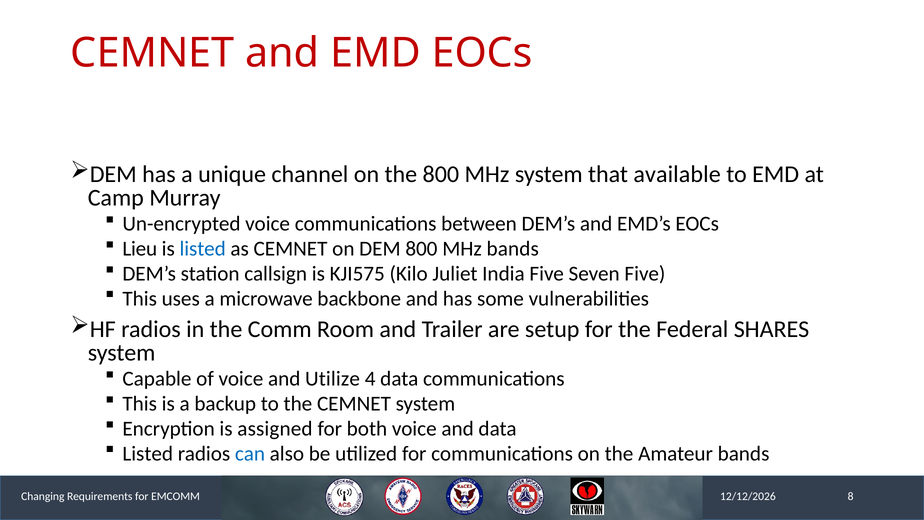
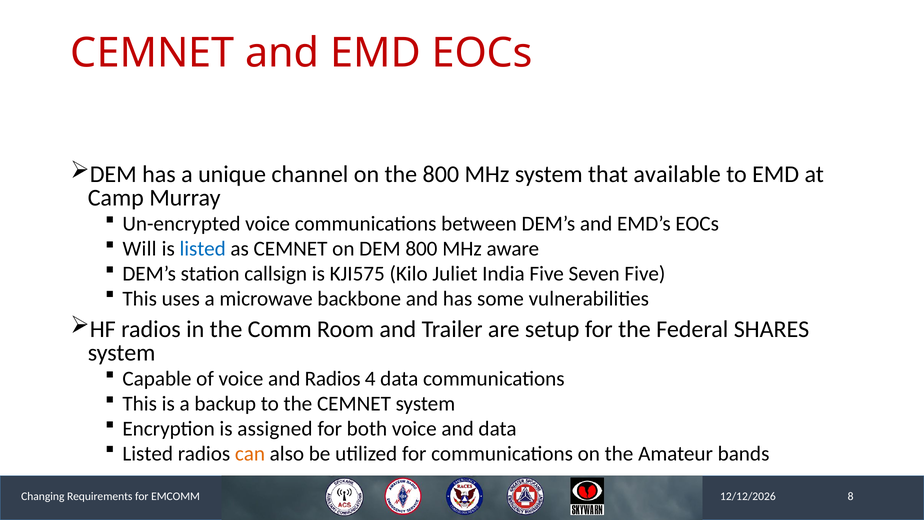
Lieu: Lieu -> Will
MHz bands: bands -> aware
and Utilize: Utilize -> Radios
can colour: blue -> orange
